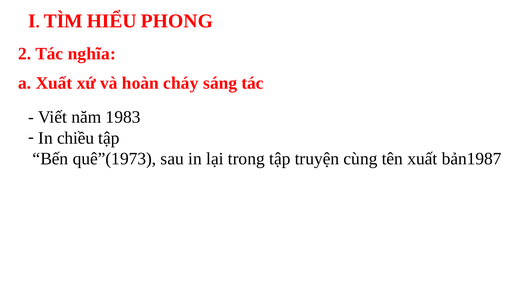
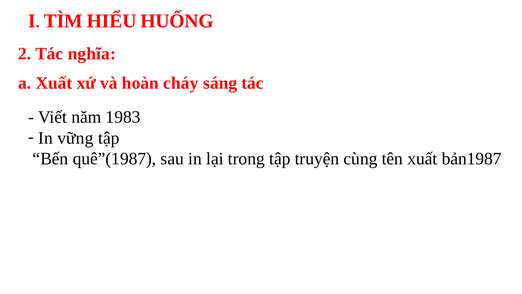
PHONG: PHONG -> HUỐNG
chiều: chiều -> vững
quê”(1973: quê”(1973 -> quê”(1987
